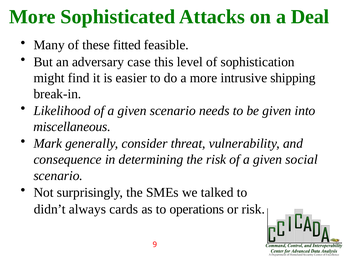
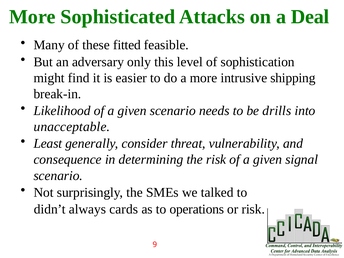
case: case -> only
be given: given -> drills
miscellaneous: miscellaneous -> unacceptable
Mark: Mark -> Least
social: social -> signal
